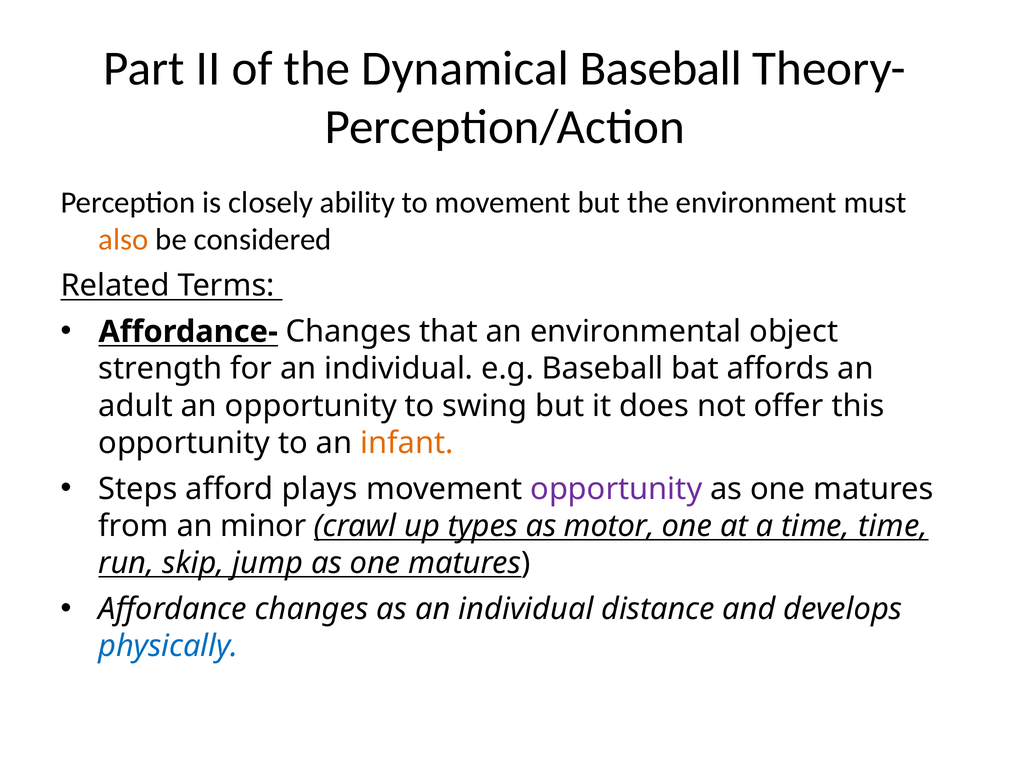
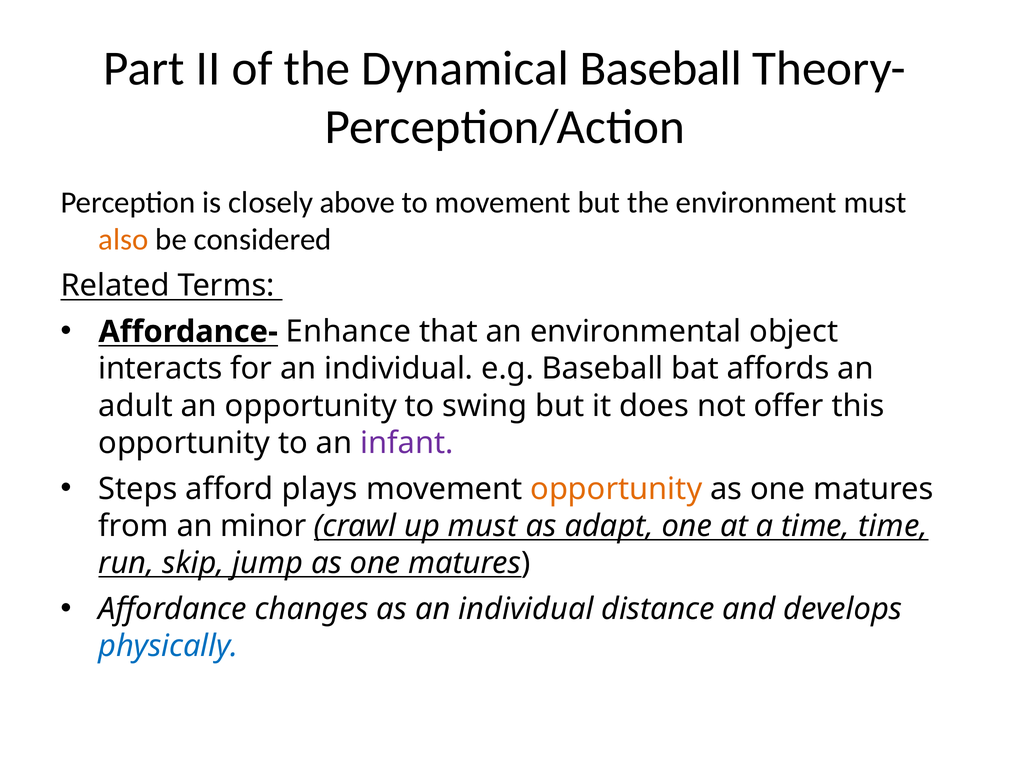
ability: ability -> above
Affordance- Changes: Changes -> Enhance
strength: strength -> interacts
infant colour: orange -> purple
opportunity at (616, 489) colour: purple -> orange
up types: types -> must
motor: motor -> adapt
